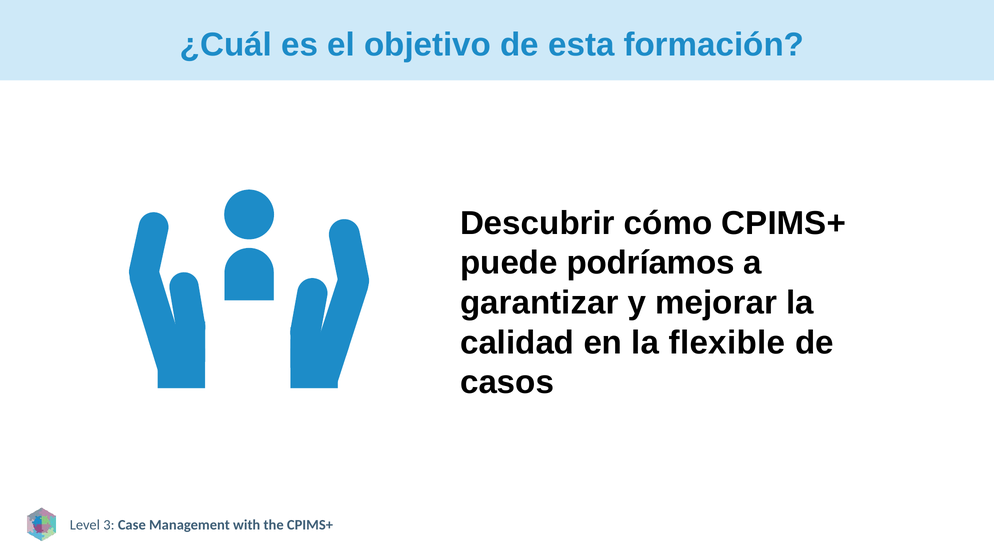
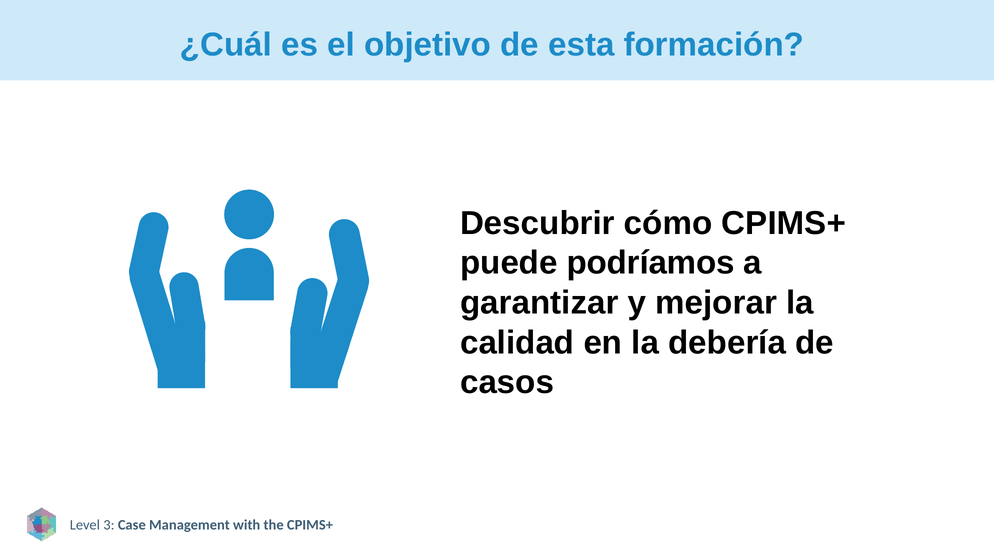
flexible: flexible -> debería
